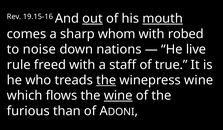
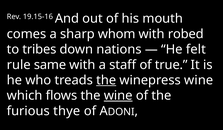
out underline: present -> none
mouth underline: present -> none
noise: noise -> tribes
live: live -> felt
freed: freed -> same
than: than -> thye
